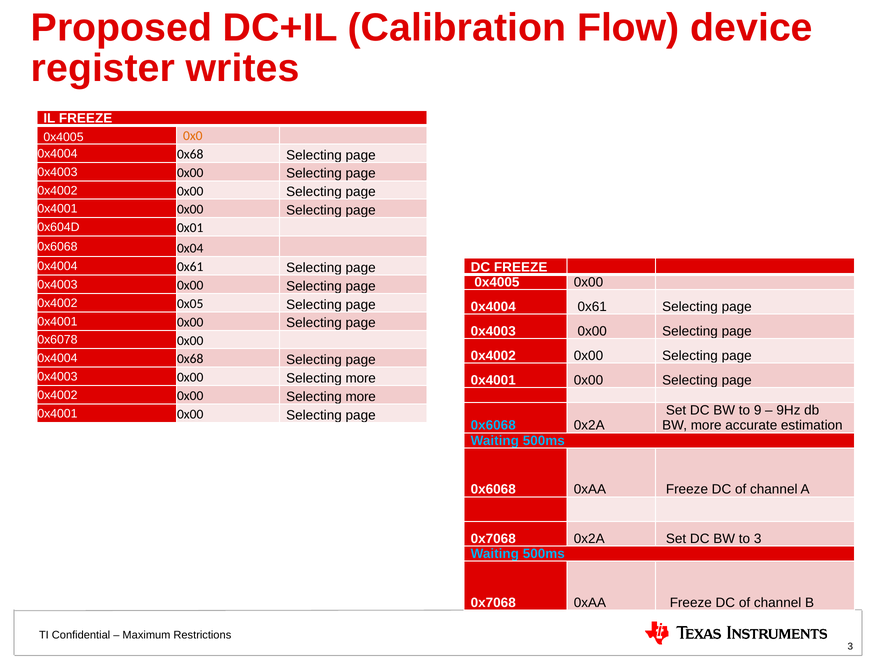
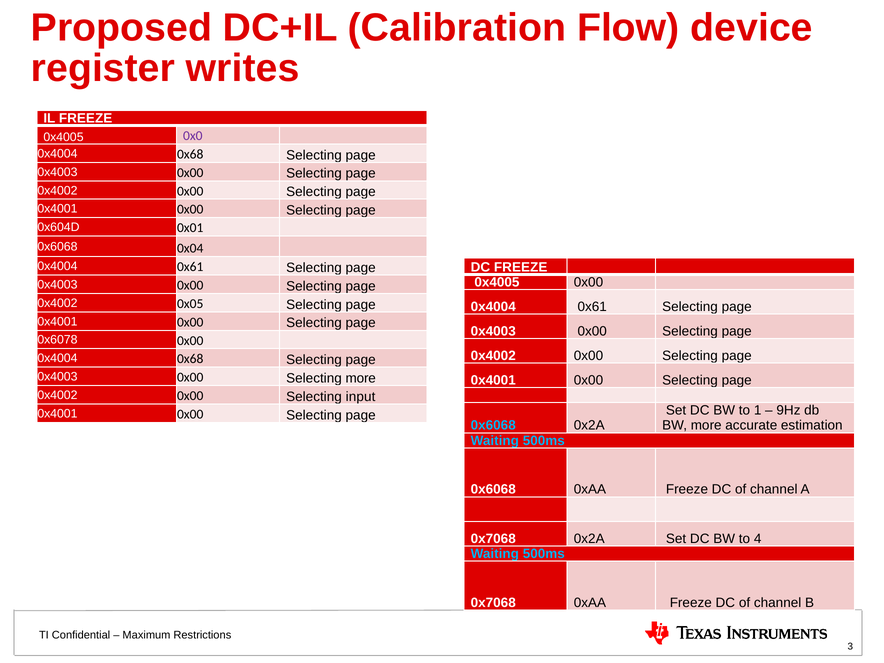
0x0 colour: orange -> purple
0x4002 0x00 Selecting more: more -> input
9: 9 -> 1
to 3: 3 -> 4
